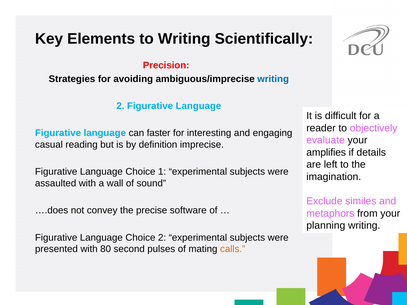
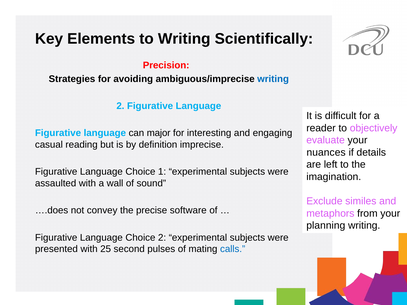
faster: faster -> major
amplifies: amplifies -> nuances
80: 80 -> 25
calls colour: orange -> blue
